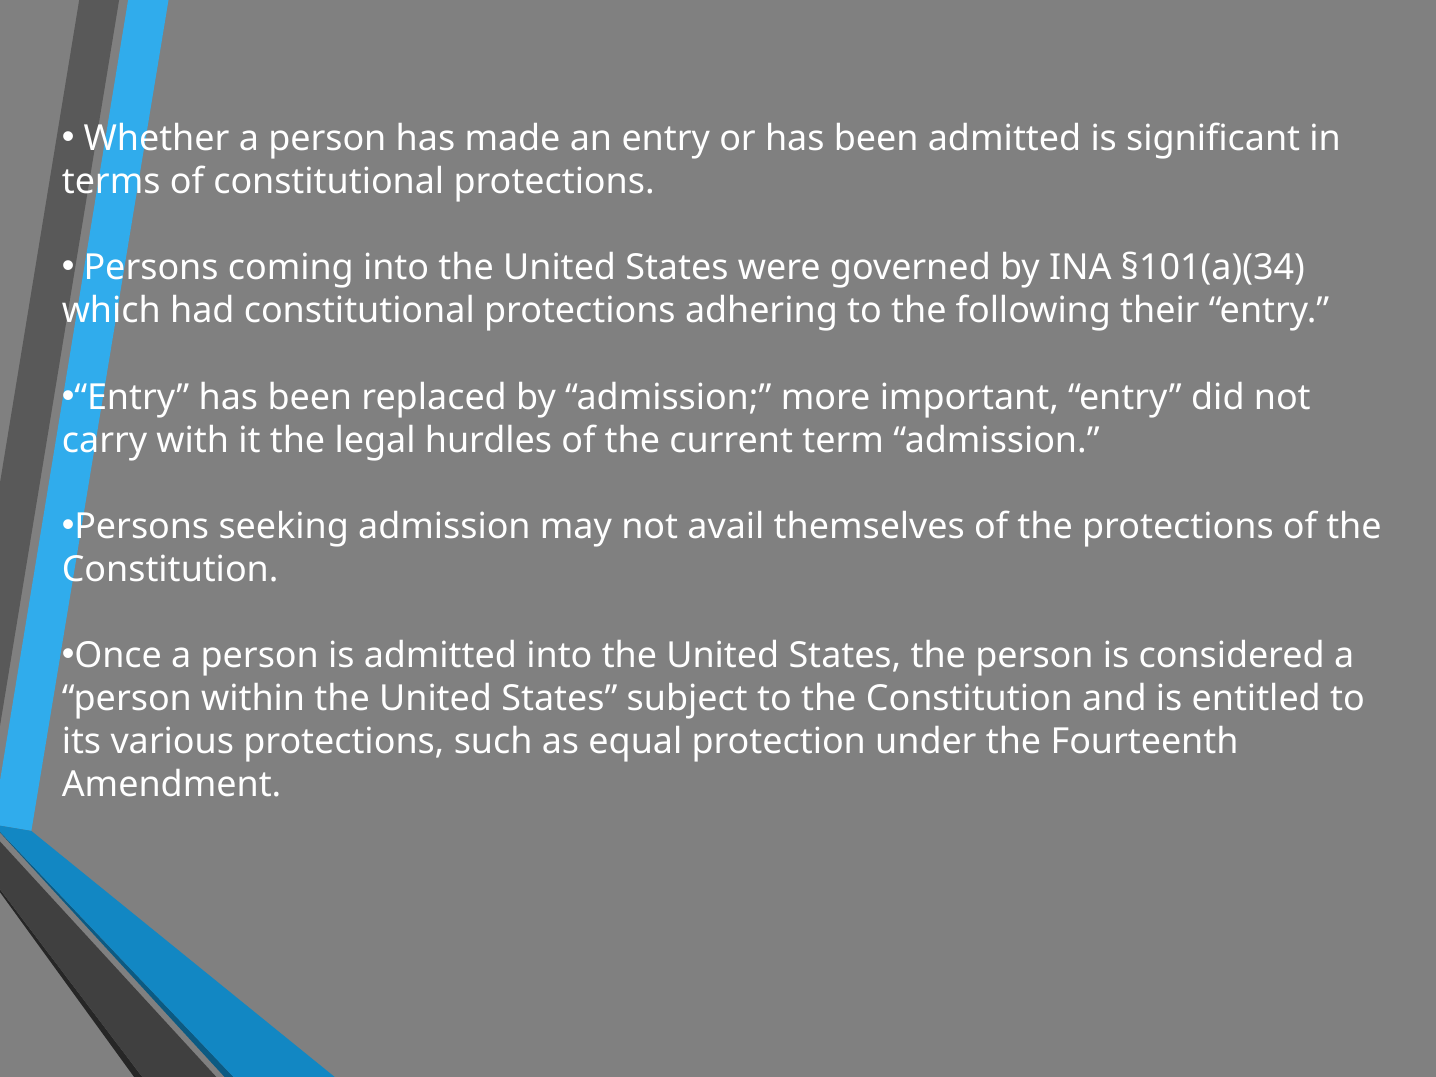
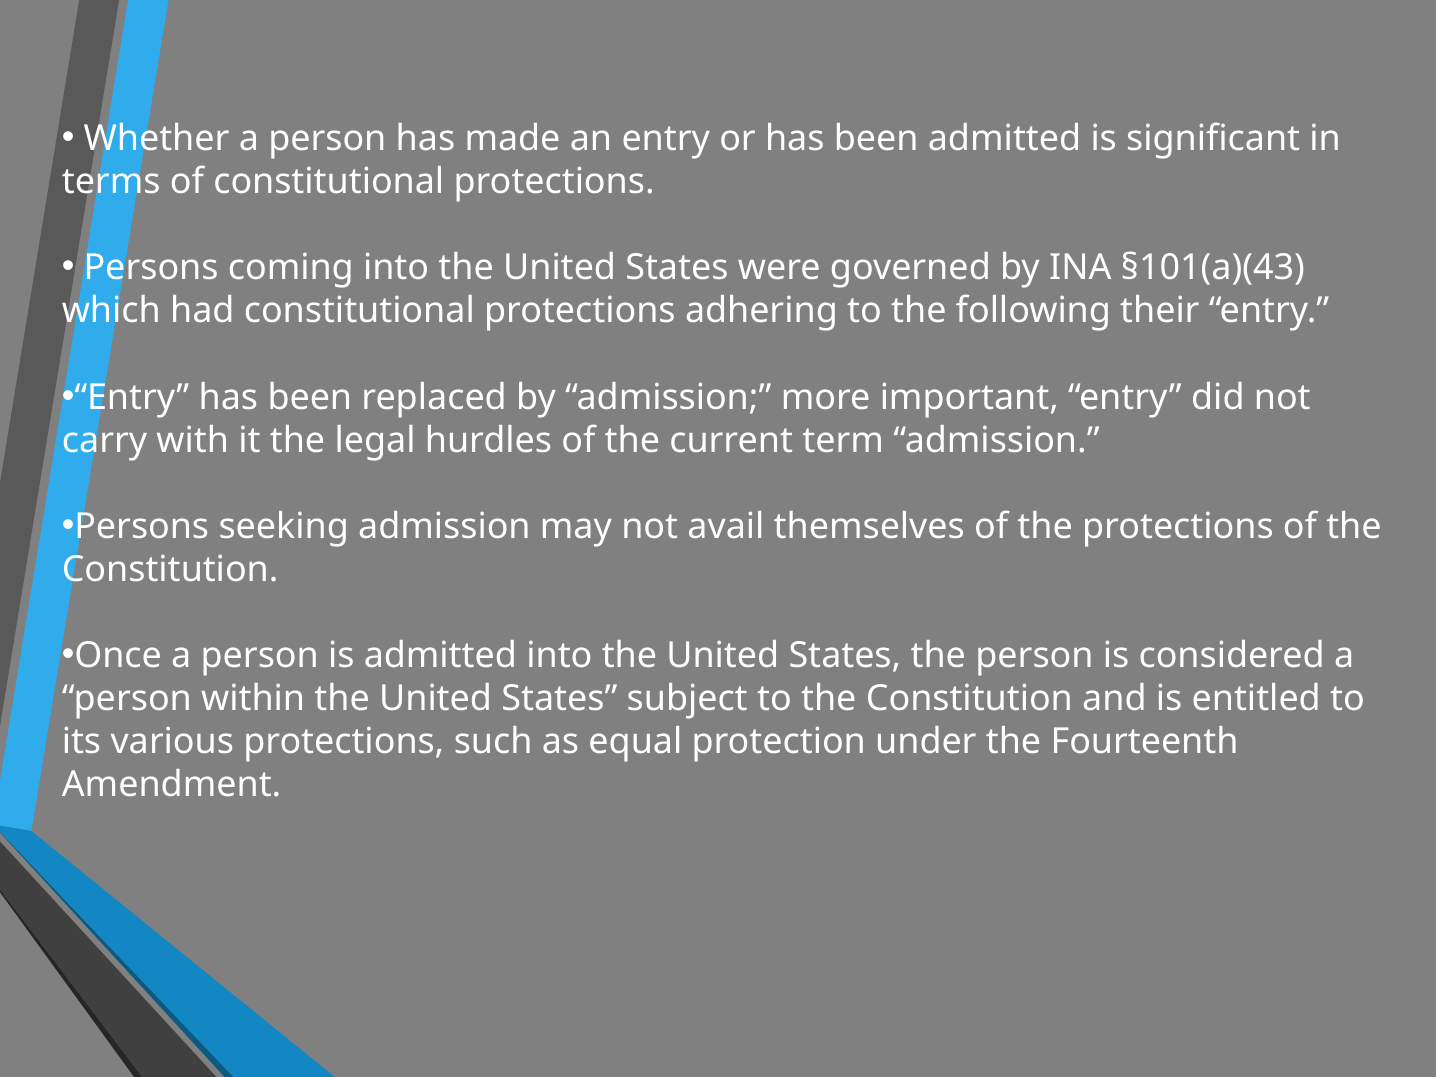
§101(a)(34: §101(a)(34 -> §101(a)(43
